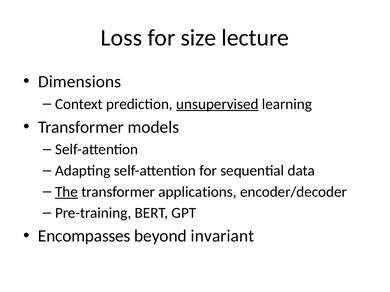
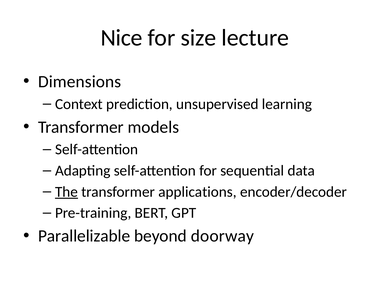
Loss: Loss -> Nice
unsupervised underline: present -> none
Encompasses: Encompasses -> Parallelizable
invariant: invariant -> doorway
